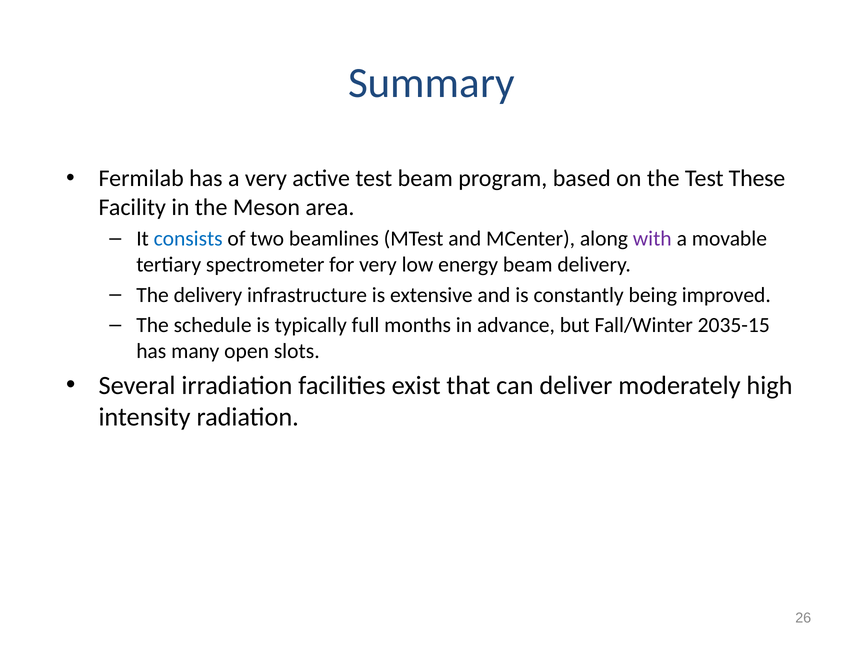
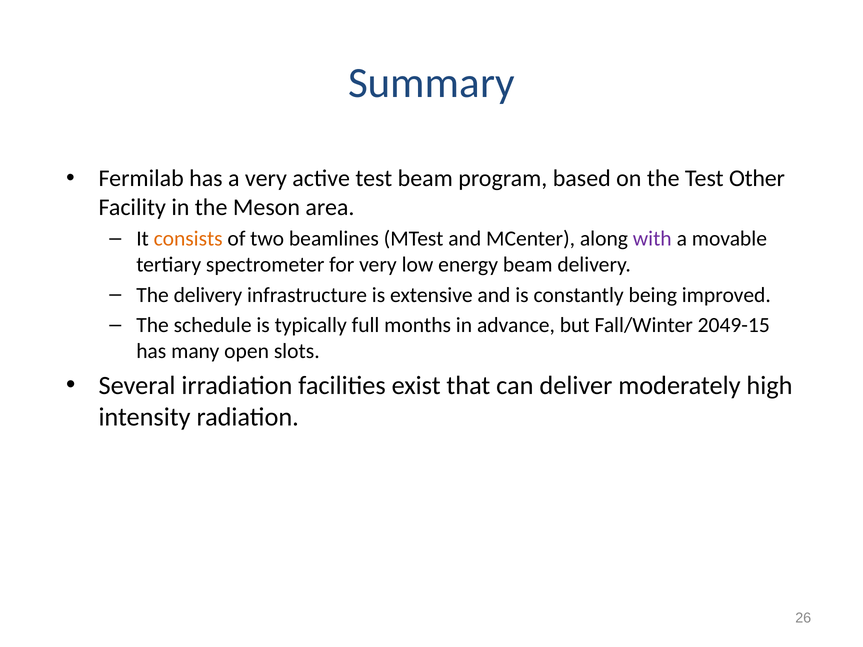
These: These -> Other
consists colour: blue -> orange
2035-15: 2035-15 -> 2049-15
